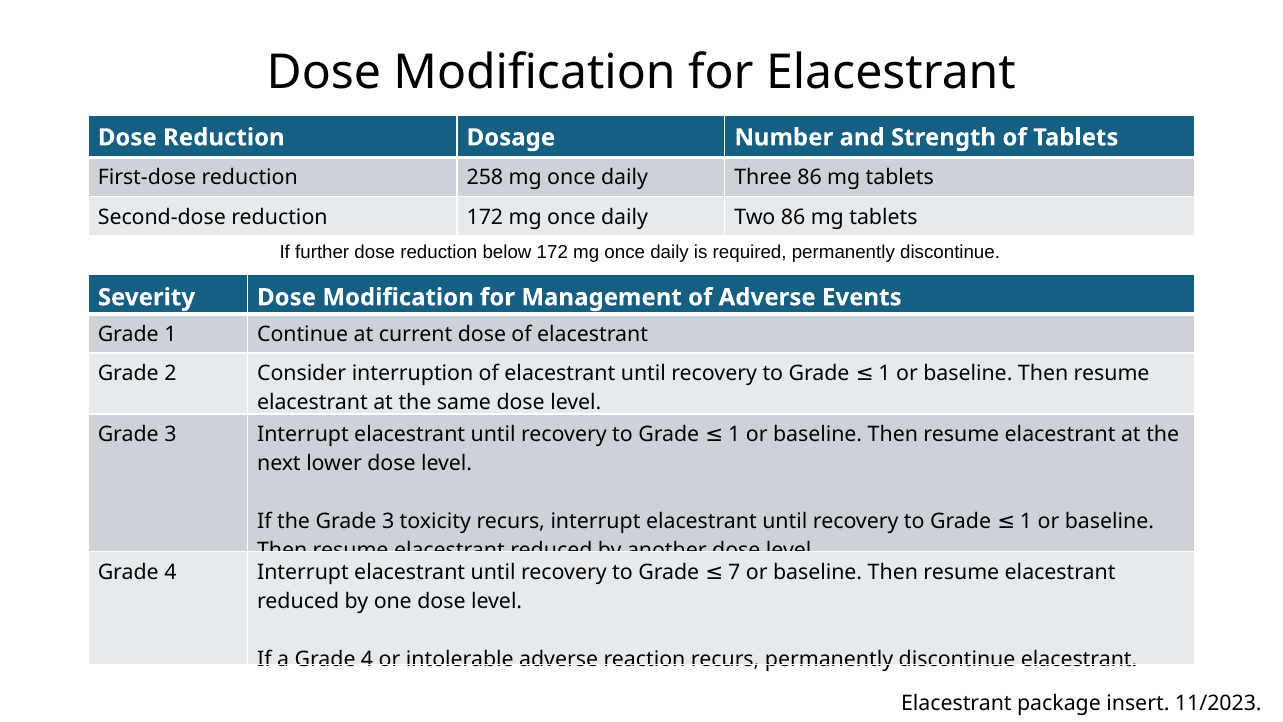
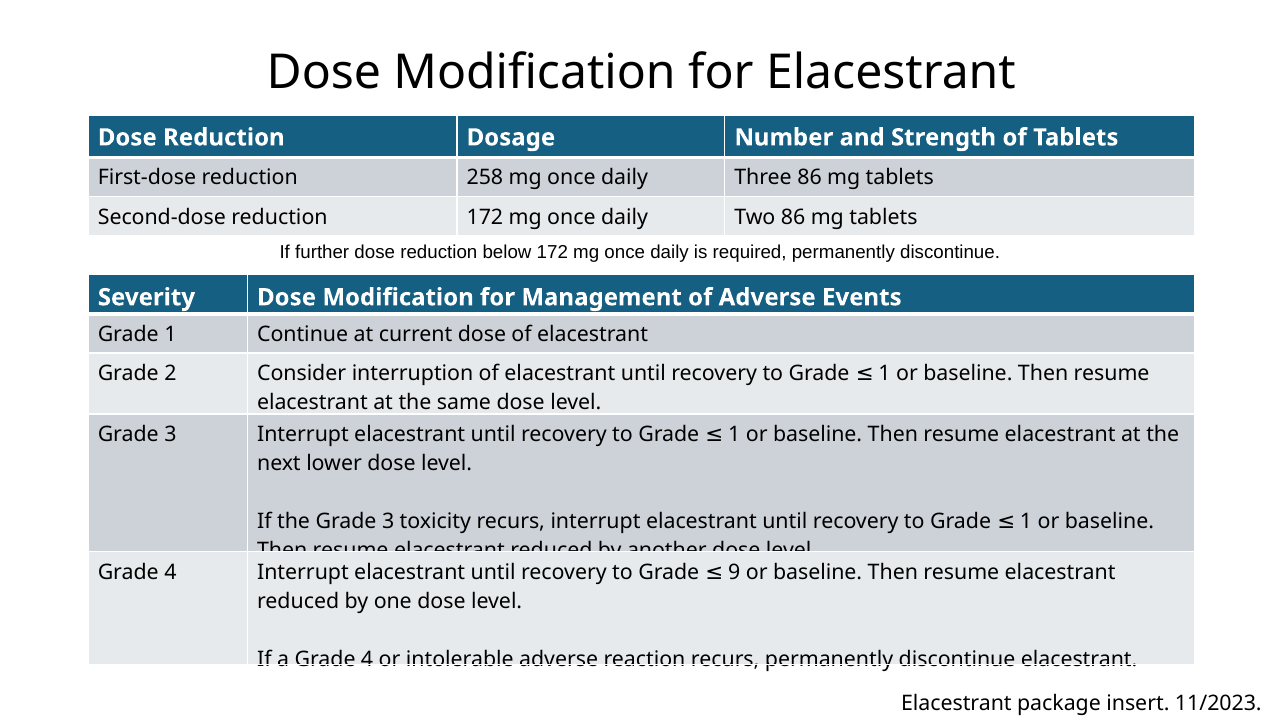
7: 7 -> 9
